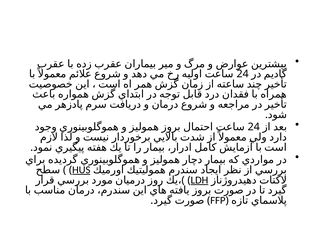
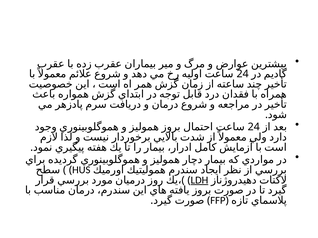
HUS underline: present -> none
